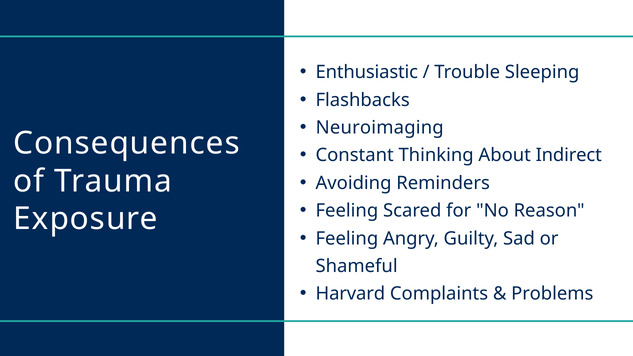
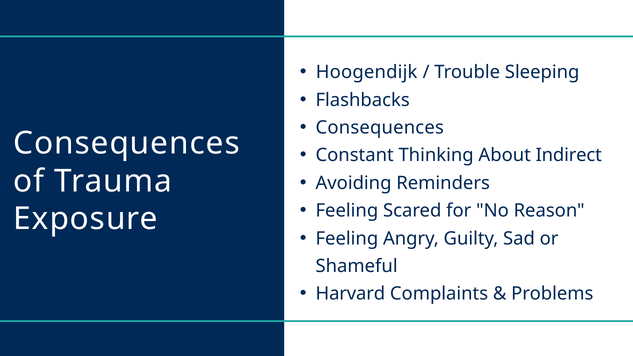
Enthusiastic: Enthusiastic -> Hoogendijk
Neuroimaging at (380, 128): Neuroimaging -> Consequences
